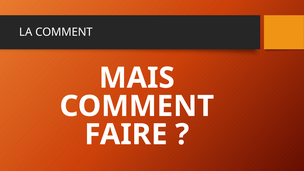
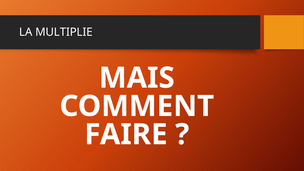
LA COMMENT: COMMENT -> MULTIPLIE
